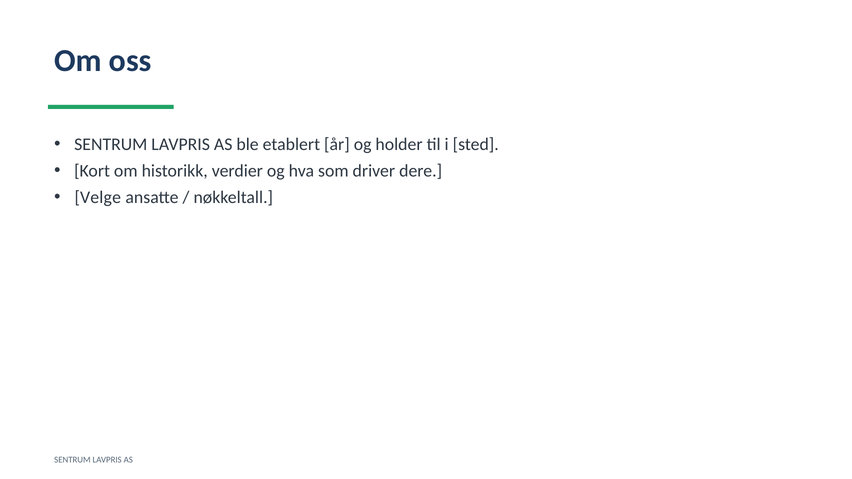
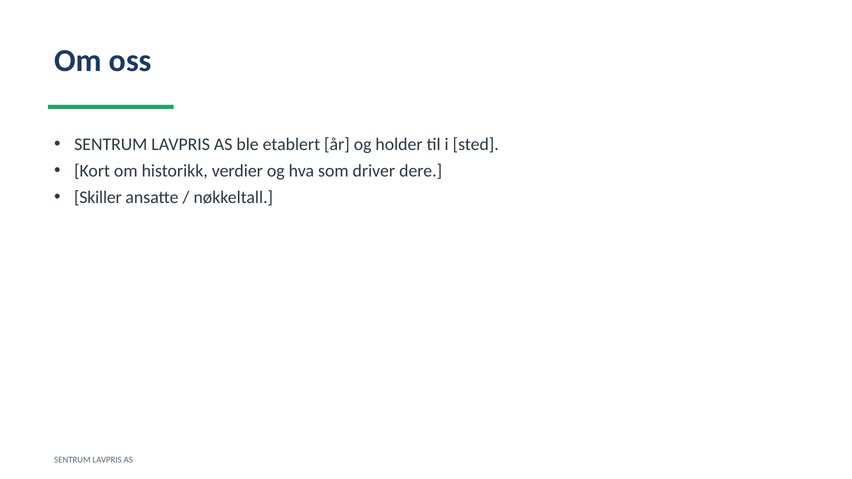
Velge: Velge -> Skiller
